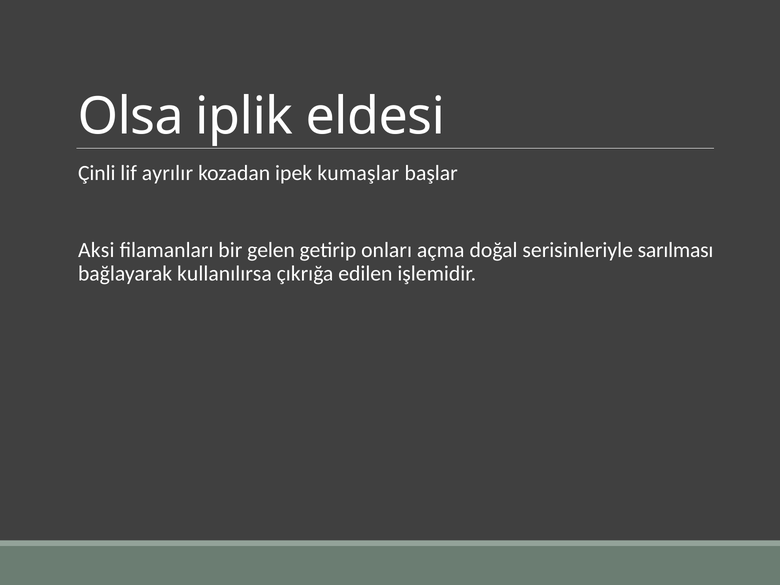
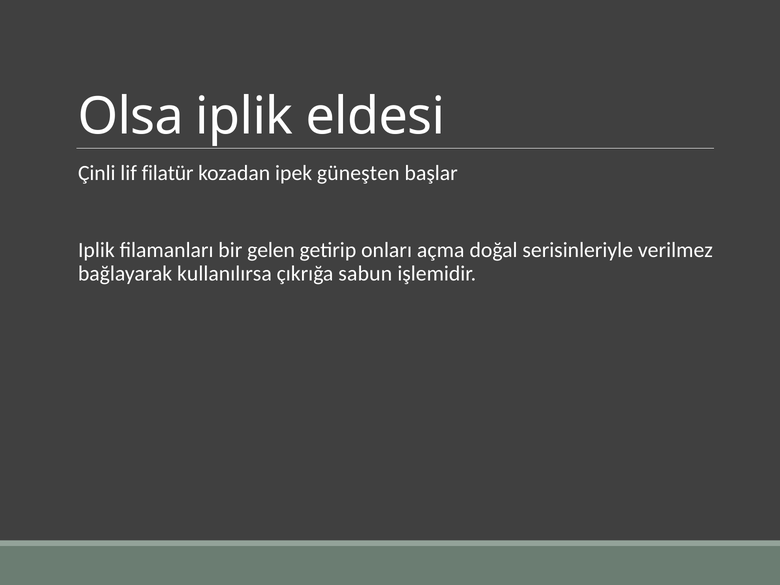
ayrılır: ayrılır -> filatür
kumaşlar: kumaşlar -> güneşten
Aksi at (96, 250): Aksi -> Iplik
sarılması: sarılması -> verilmez
edilen: edilen -> sabun
